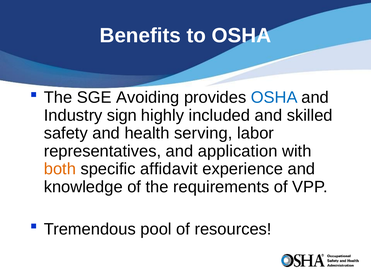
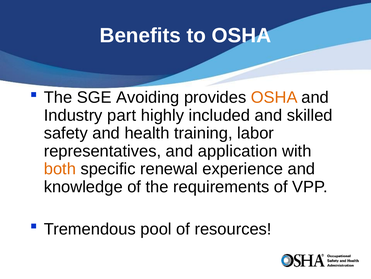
OSHA at (274, 97) colour: blue -> orange
sign: sign -> part
serving: serving -> training
affidavit: affidavit -> renewal
